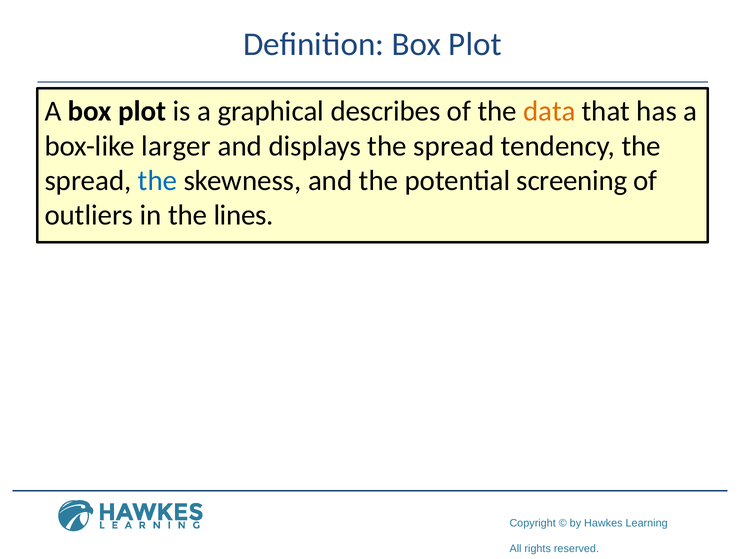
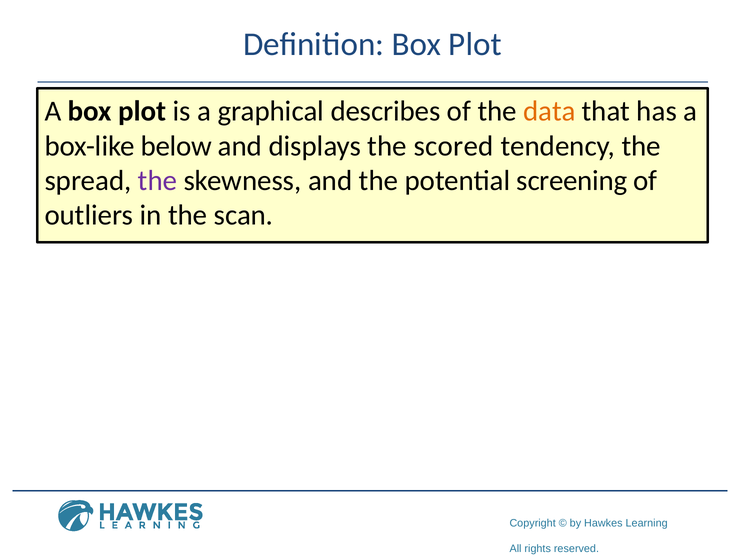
larger: larger -> below
displays the spread: spread -> scored
the at (158, 181) colour: blue -> purple
lines: lines -> scan
